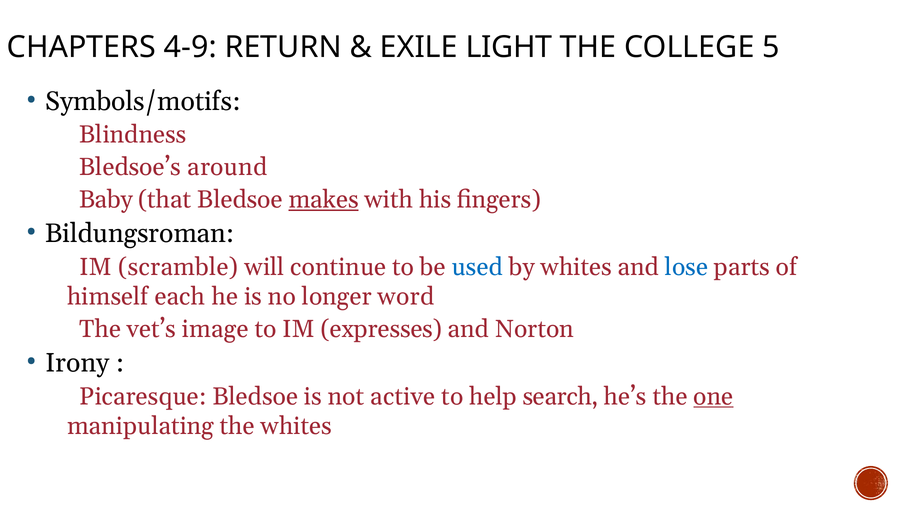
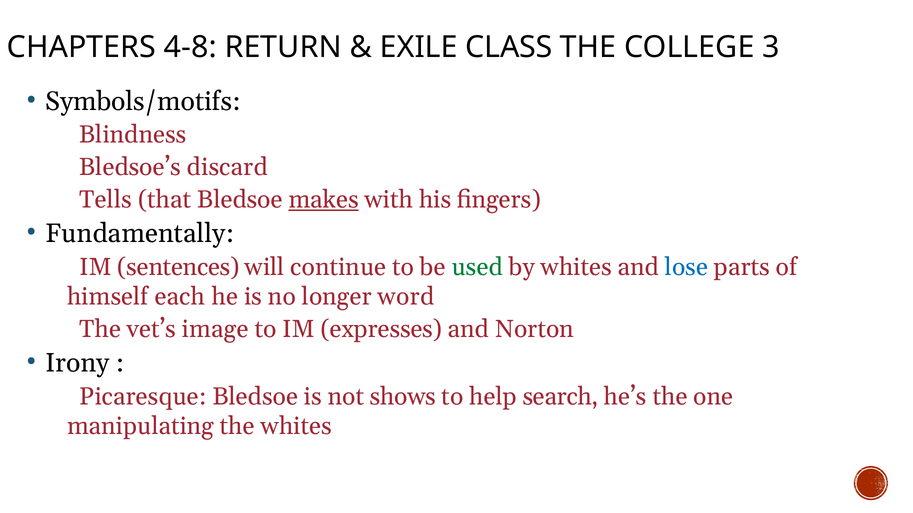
4-9: 4-9 -> 4-8
LIGHT: LIGHT -> CLASS
5: 5 -> 3
around: around -> discard
Baby: Baby -> Tells
Bildungsroman: Bildungsroman -> Fundamentally
scramble: scramble -> sentences
used colour: blue -> green
active: active -> shows
one underline: present -> none
